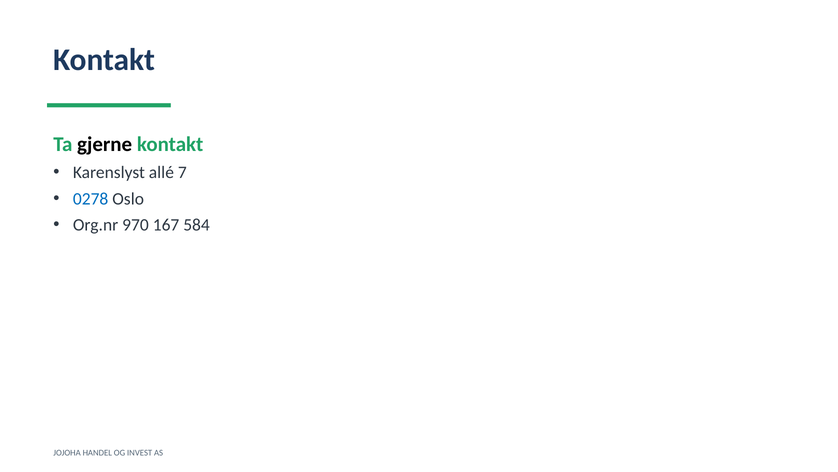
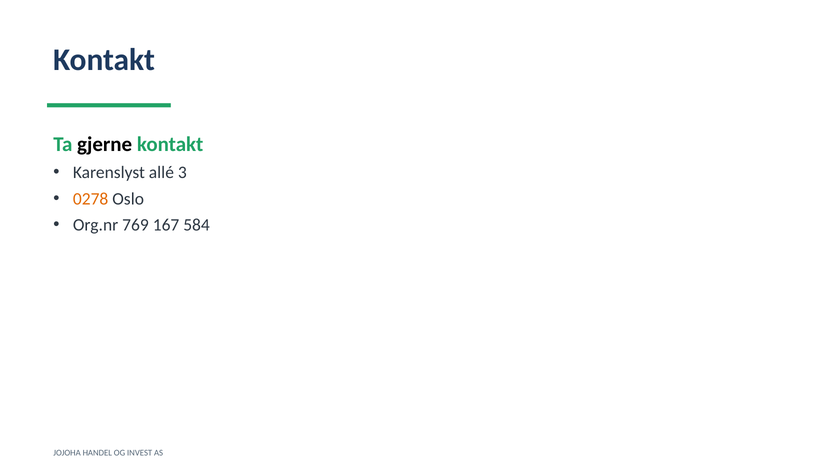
7: 7 -> 3
0278 colour: blue -> orange
970: 970 -> 769
